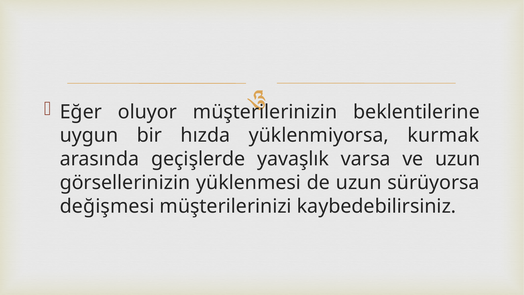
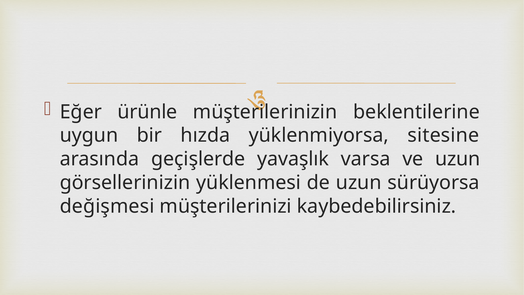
oluyor: oluyor -> ürünle
kurmak: kurmak -> sitesine
